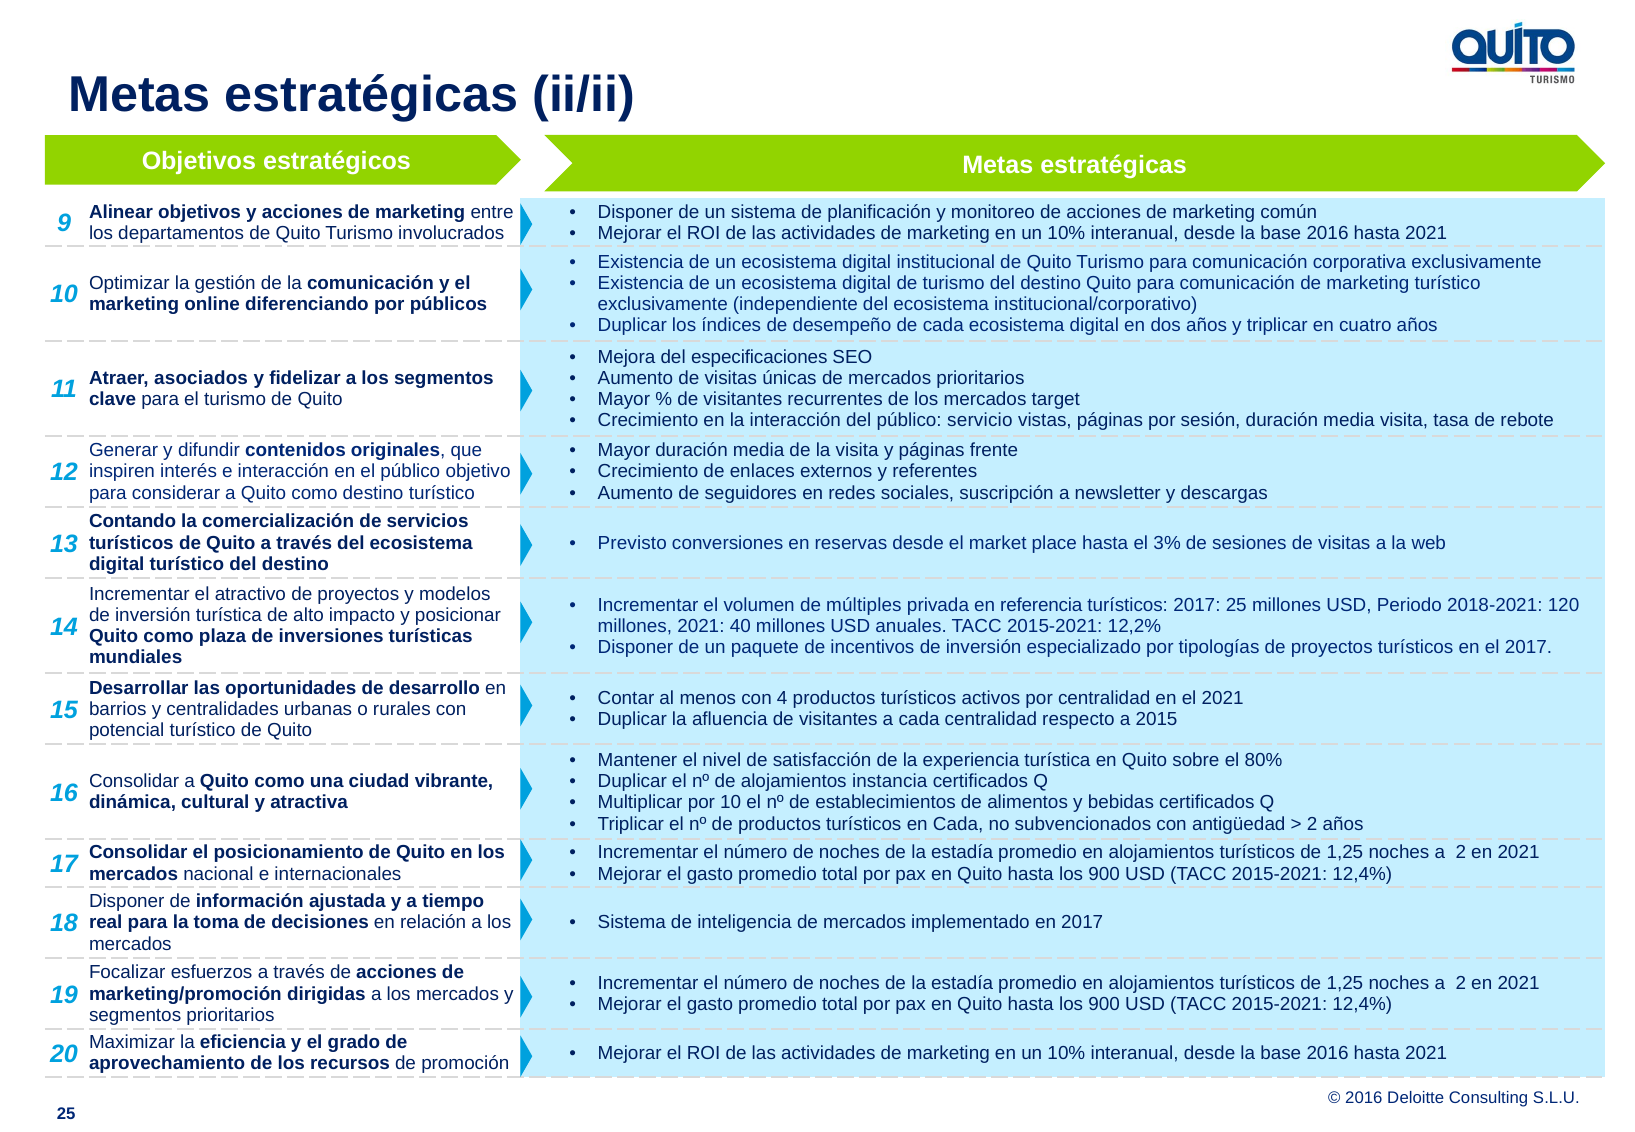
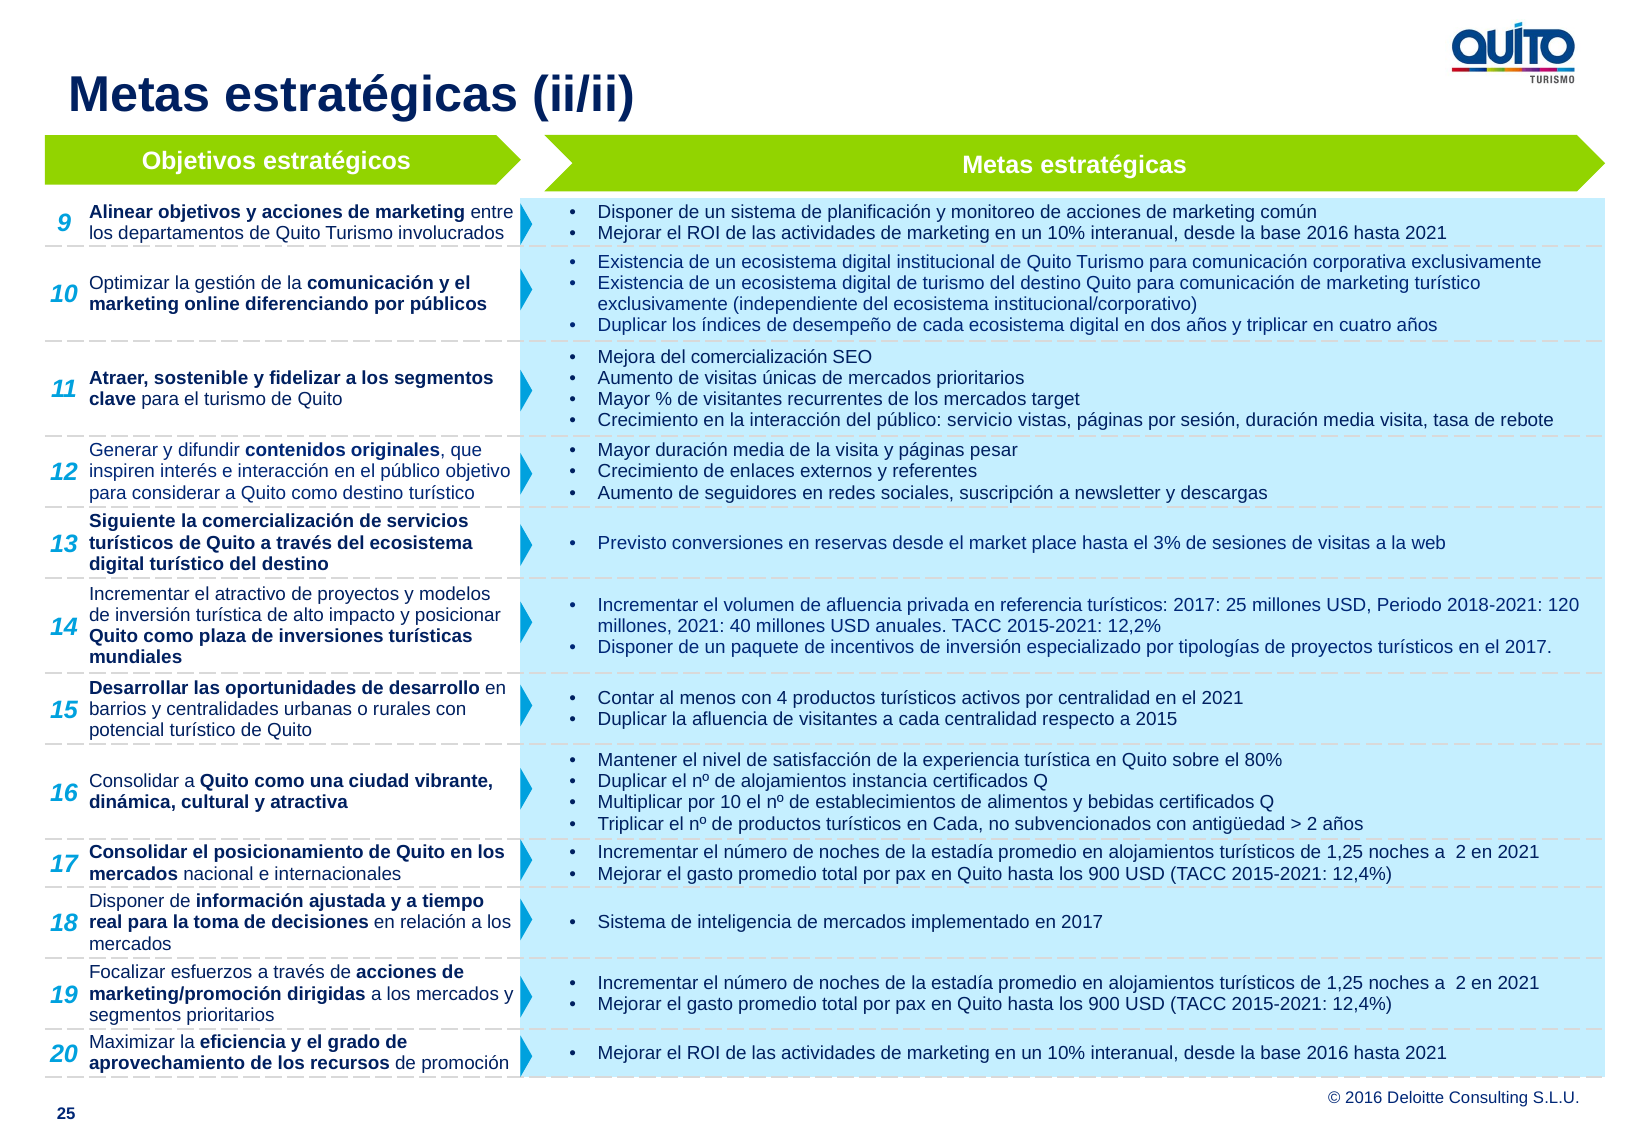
del especificaciones: especificaciones -> comercialización
asociados: asociados -> sostenible
frente: frente -> pesar
Contando: Contando -> Siguiente
de múltiples: múltiples -> afluencia
